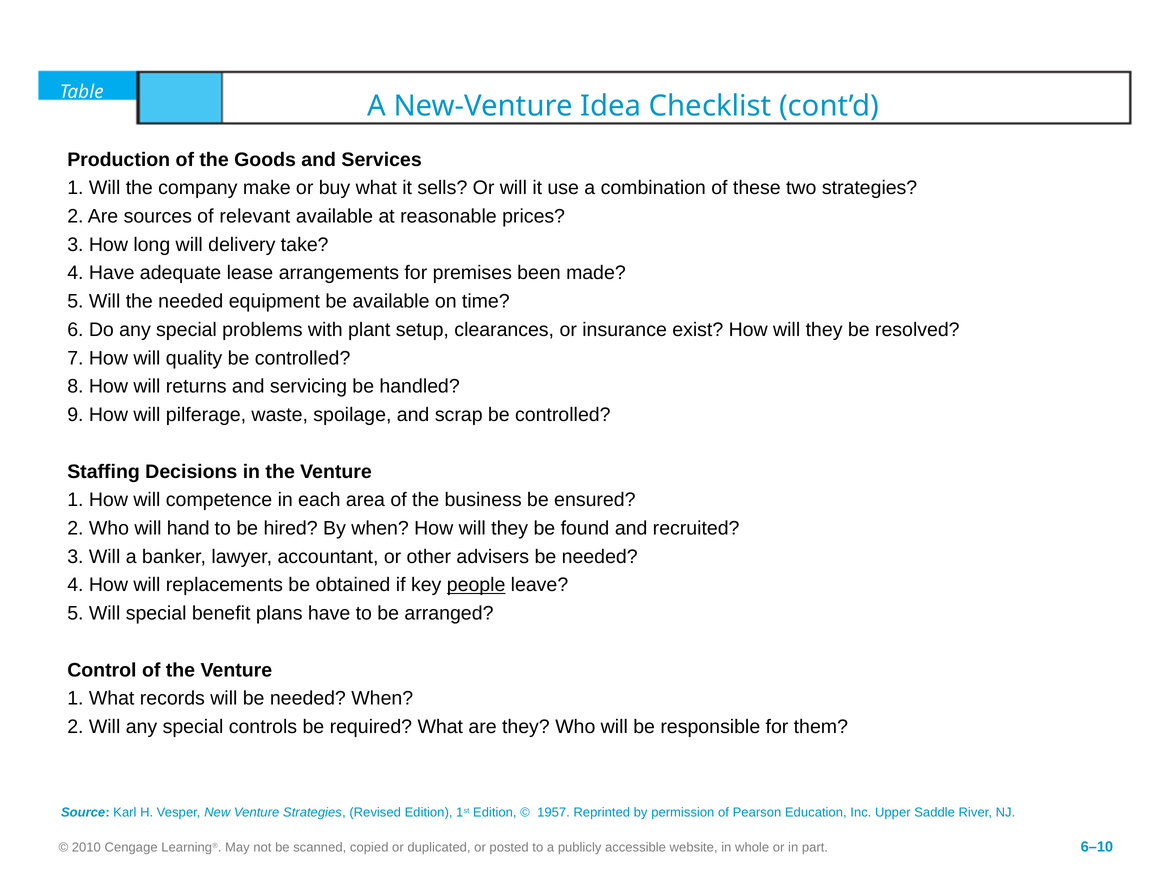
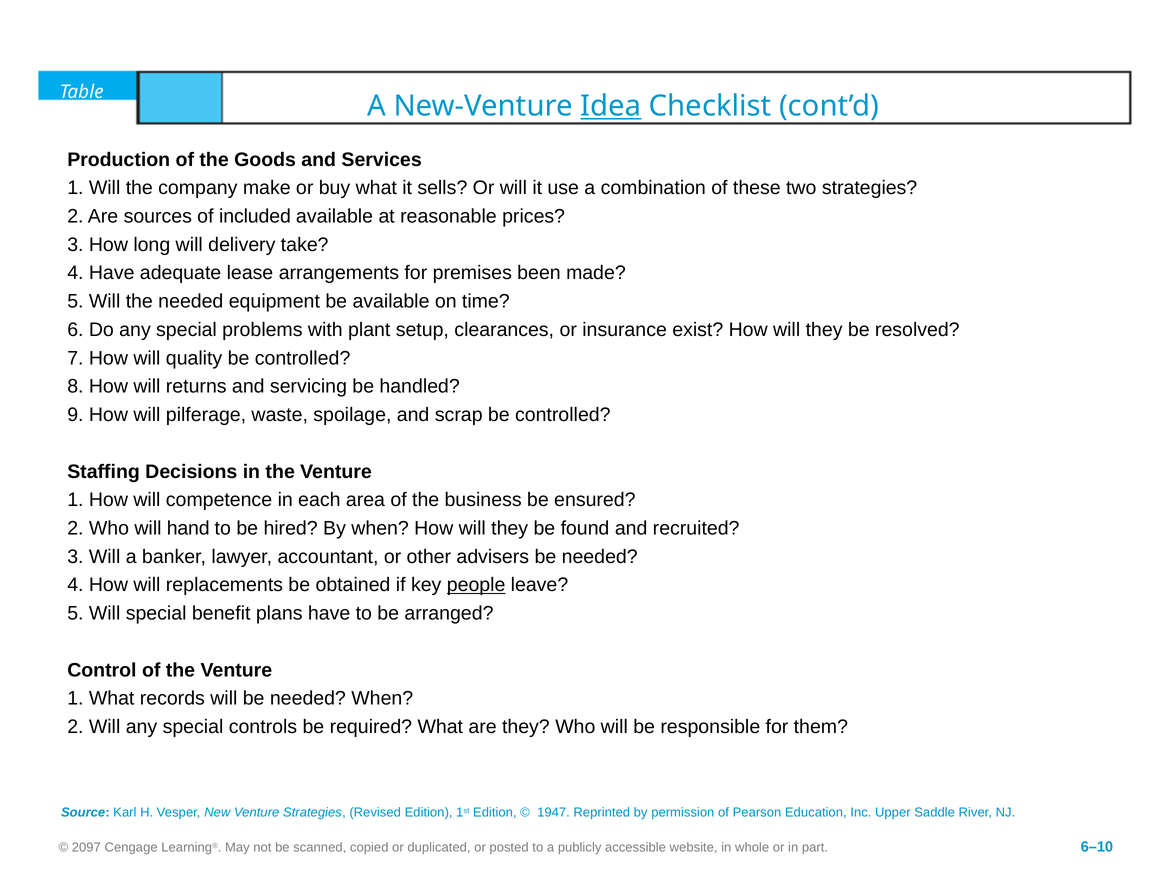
Idea underline: none -> present
relevant: relevant -> included
1957: 1957 -> 1947
2010: 2010 -> 2097
